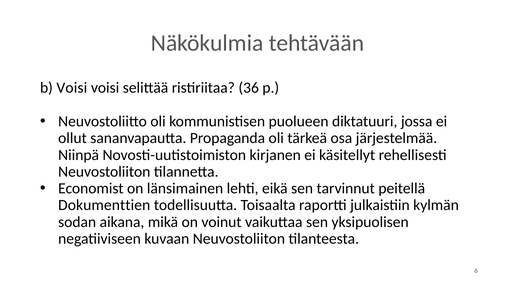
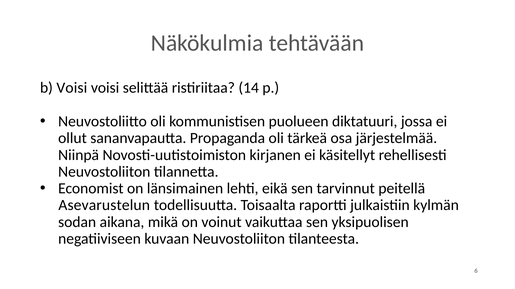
36: 36 -> 14
Dokumenttien: Dokumenttien -> Asevarustelun
